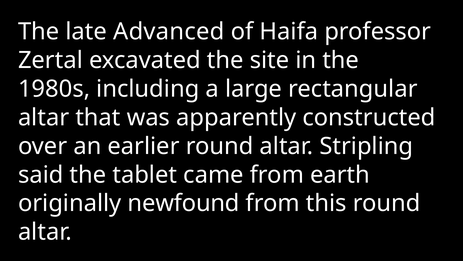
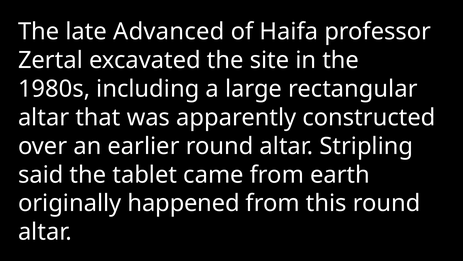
newfound: newfound -> happened
